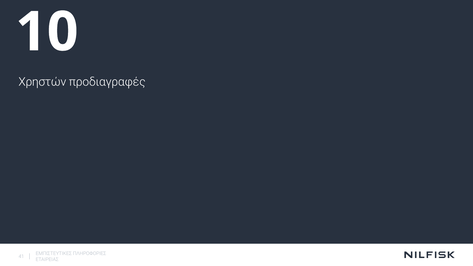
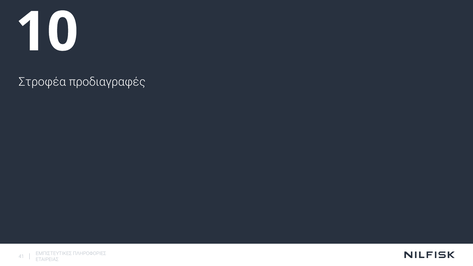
Χρηστών: Χρηστών -> Στροφέα
